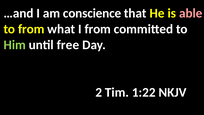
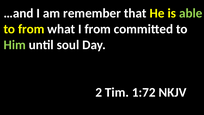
conscience: conscience -> remember
able colour: pink -> light green
free: free -> soul
1:22: 1:22 -> 1:72
